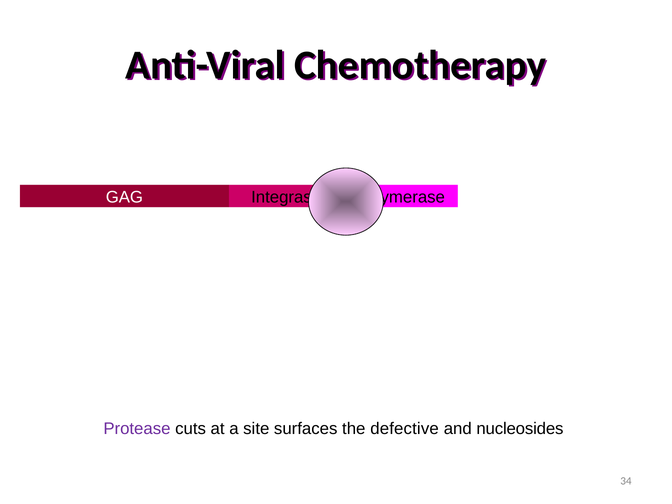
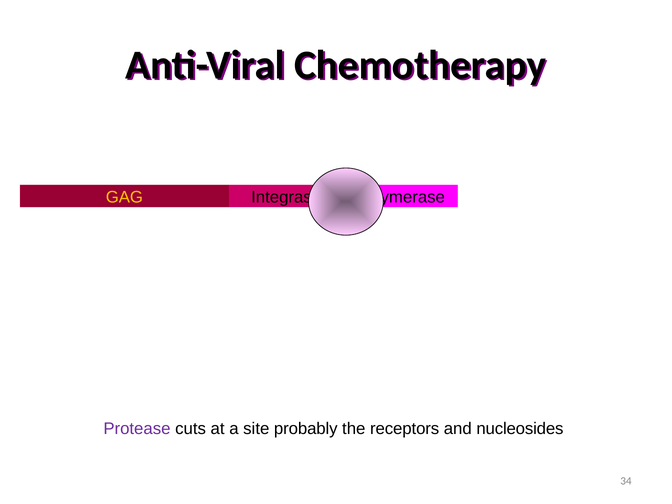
GAG colour: white -> yellow
surfaces: surfaces -> probably
defective: defective -> receptors
